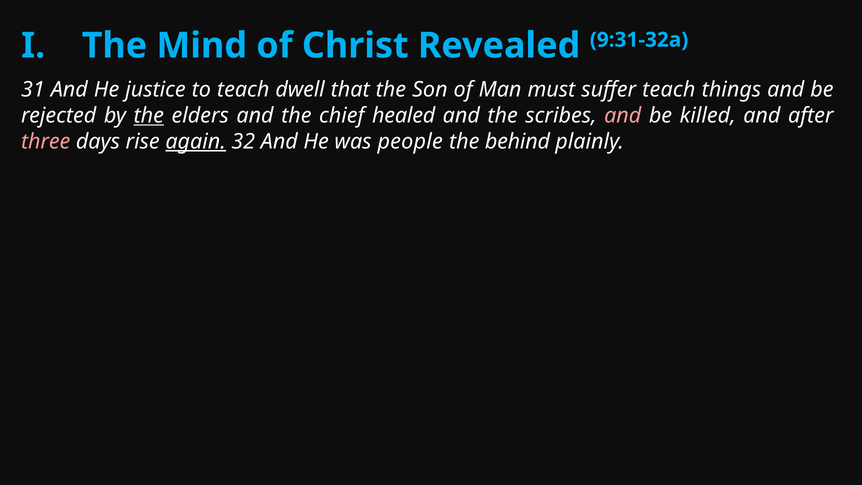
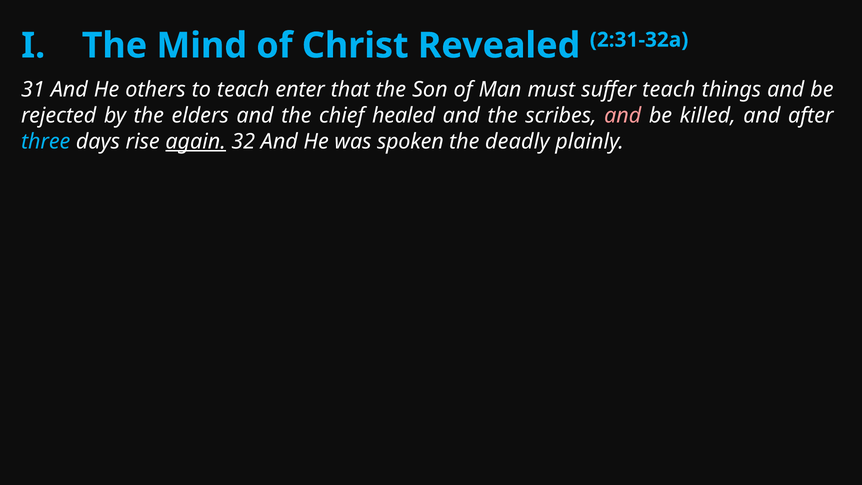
9:31-32a: 9:31-32a -> 2:31-32a
justice: justice -> others
dwell: dwell -> enter
the at (149, 116) underline: present -> none
three colour: pink -> light blue
people: people -> spoken
behind: behind -> deadly
